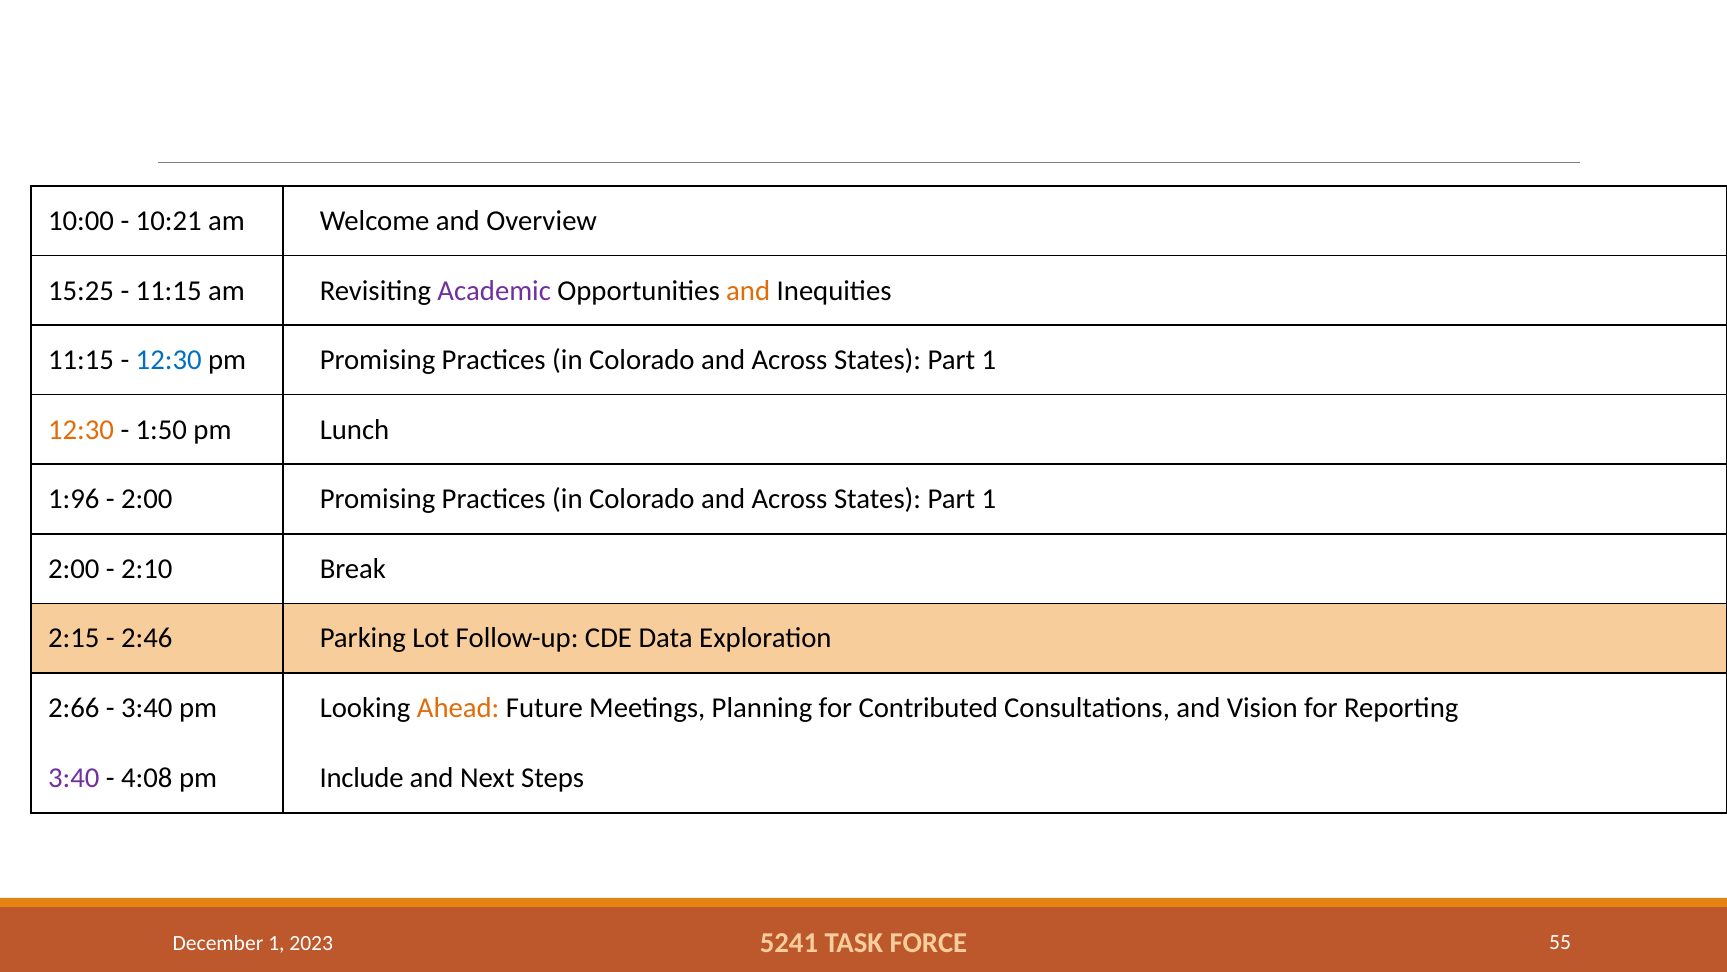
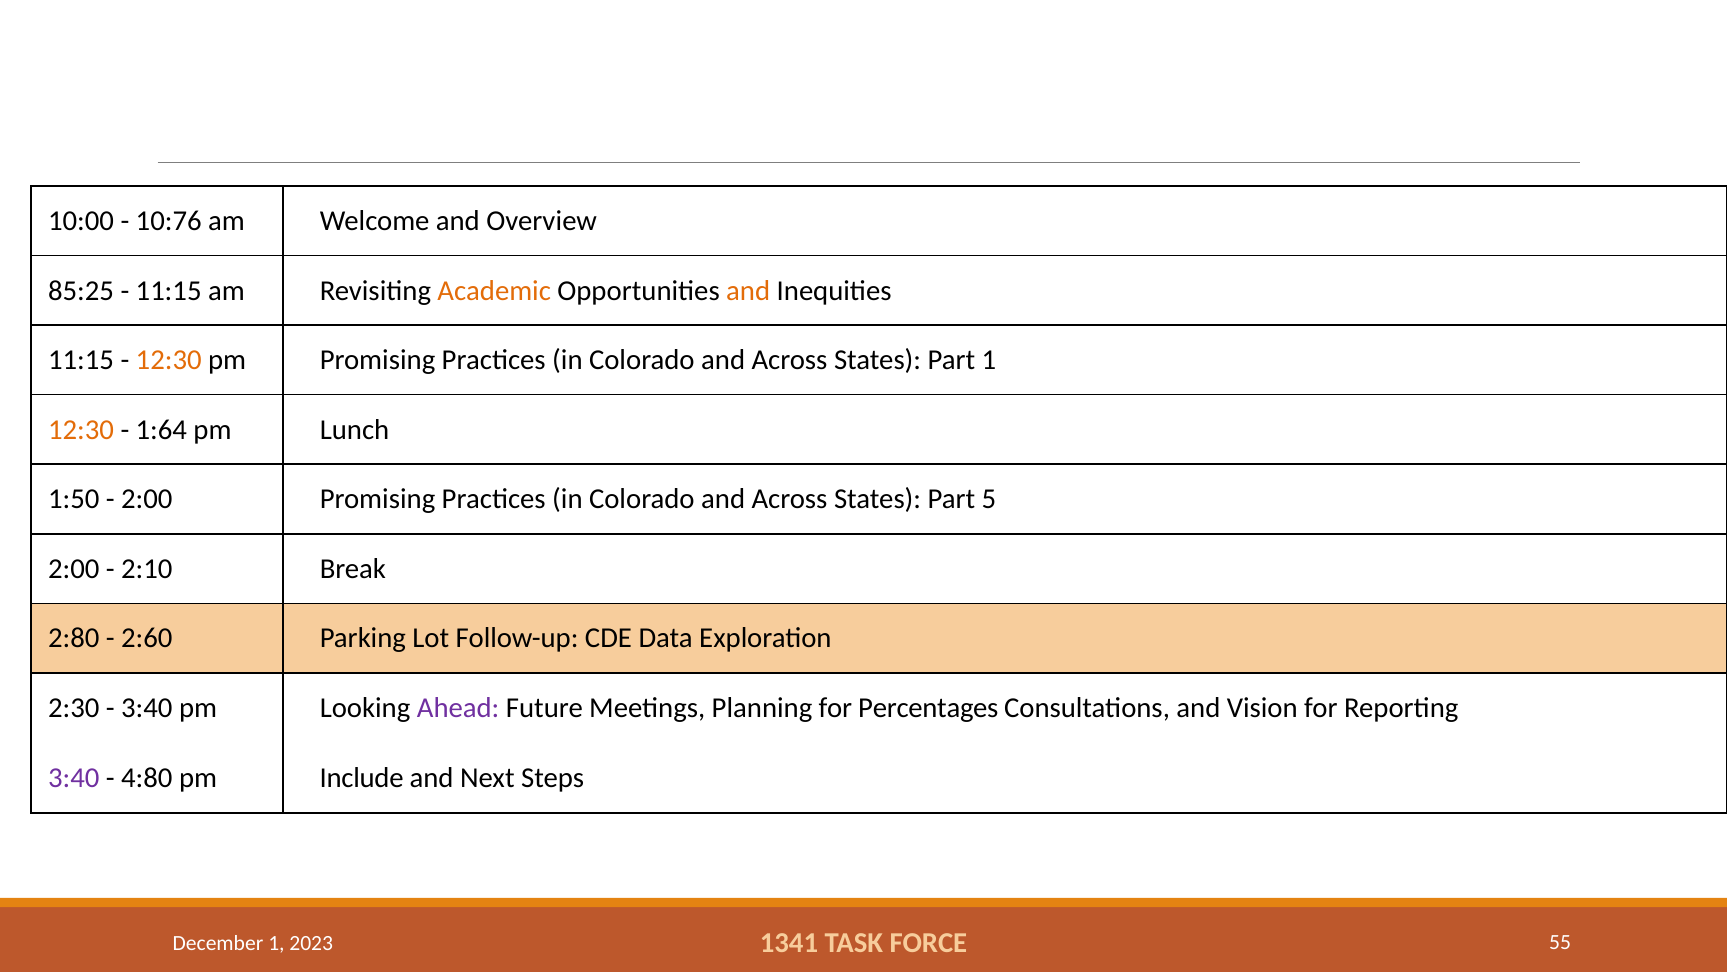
10:21: 10:21 -> 10:76
15:25: 15:25 -> 85:25
Academic colour: purple -> orange
12:30 at (169, 360) colour: blue -> orange
1:50: 1:50 -> 1:64
1:96: 1:96 -> 1:50
1 at (989, 499): 1 -> 5
2:15: 2:15 -> 2:80
2:46: 2:46 -> 2:60
2:66: 2:66 -> 2:30
Ahead colour: orange -> purple
Contributed: Contributed -> Percentages
4:08: 4:08 -> 4:80
5241: 5241 -> 1341
